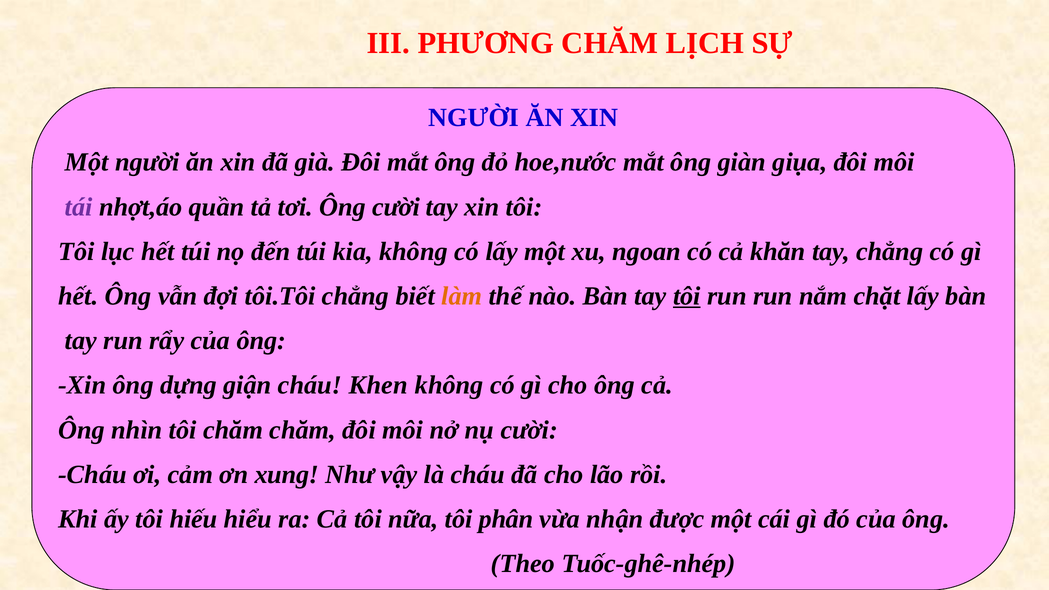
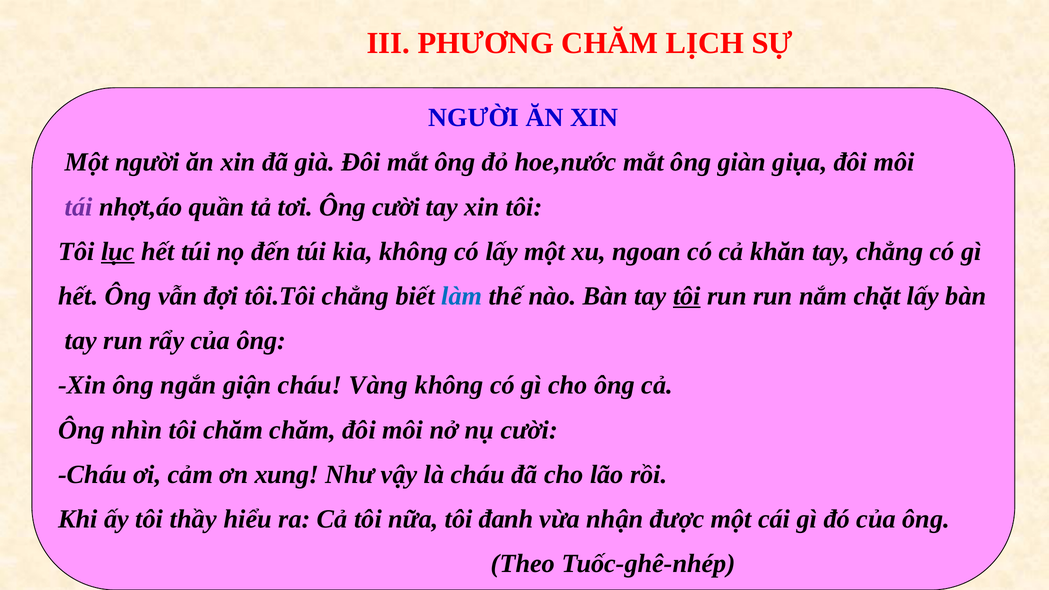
lục underline: none -> present
làm colour: orange -> blue
dựng: dựng -> ngắn
Khen: Khen -> Vàng
hiếu: hiếu -> thầy
phân: phân -> đanh
